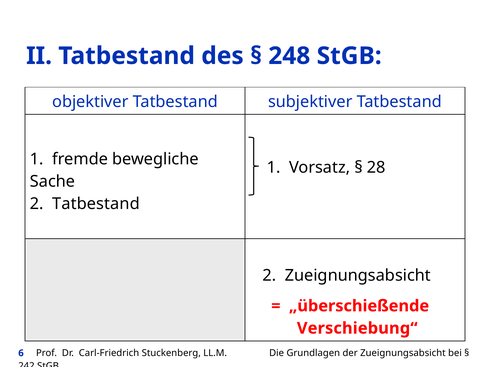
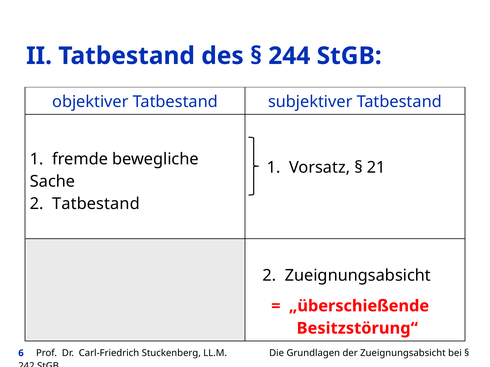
248: 248 -> 244
28: 28 -> 21
Verschiebung“: Verschiebung“ -> Besitzstörung“
